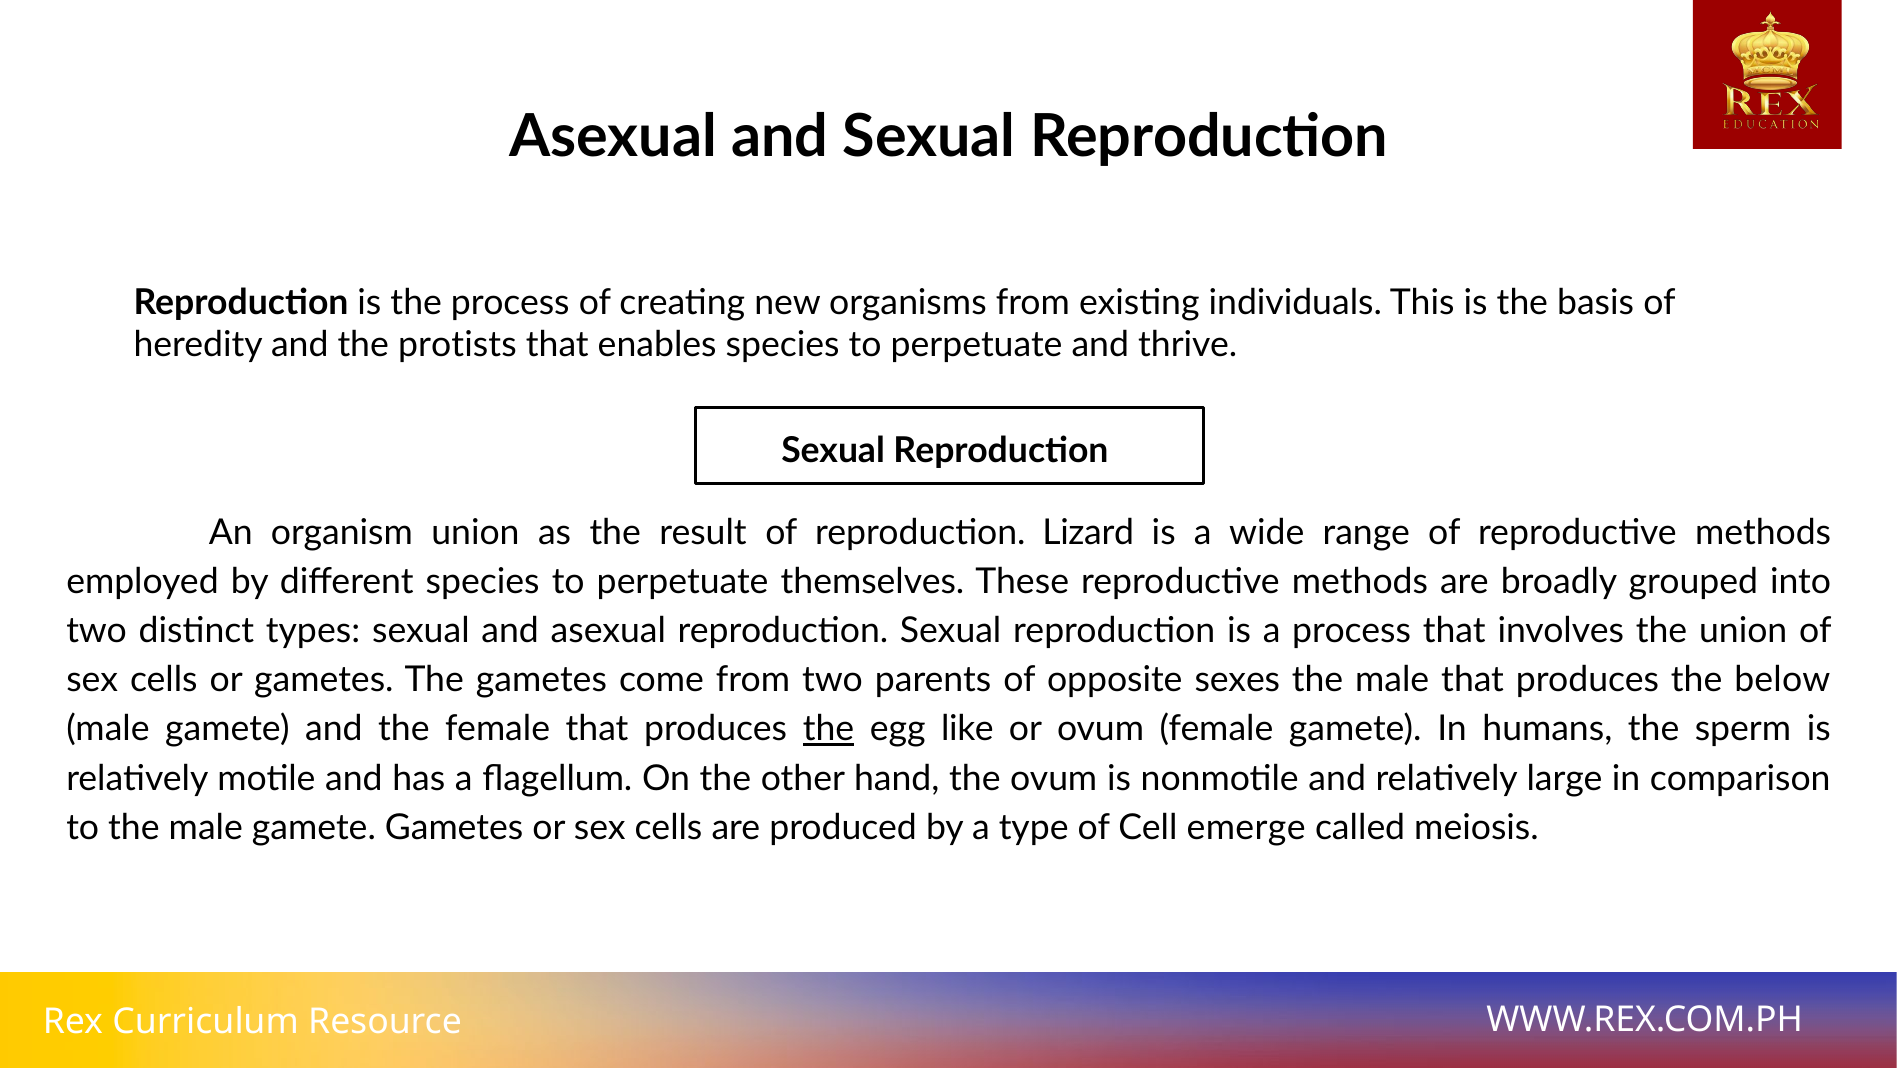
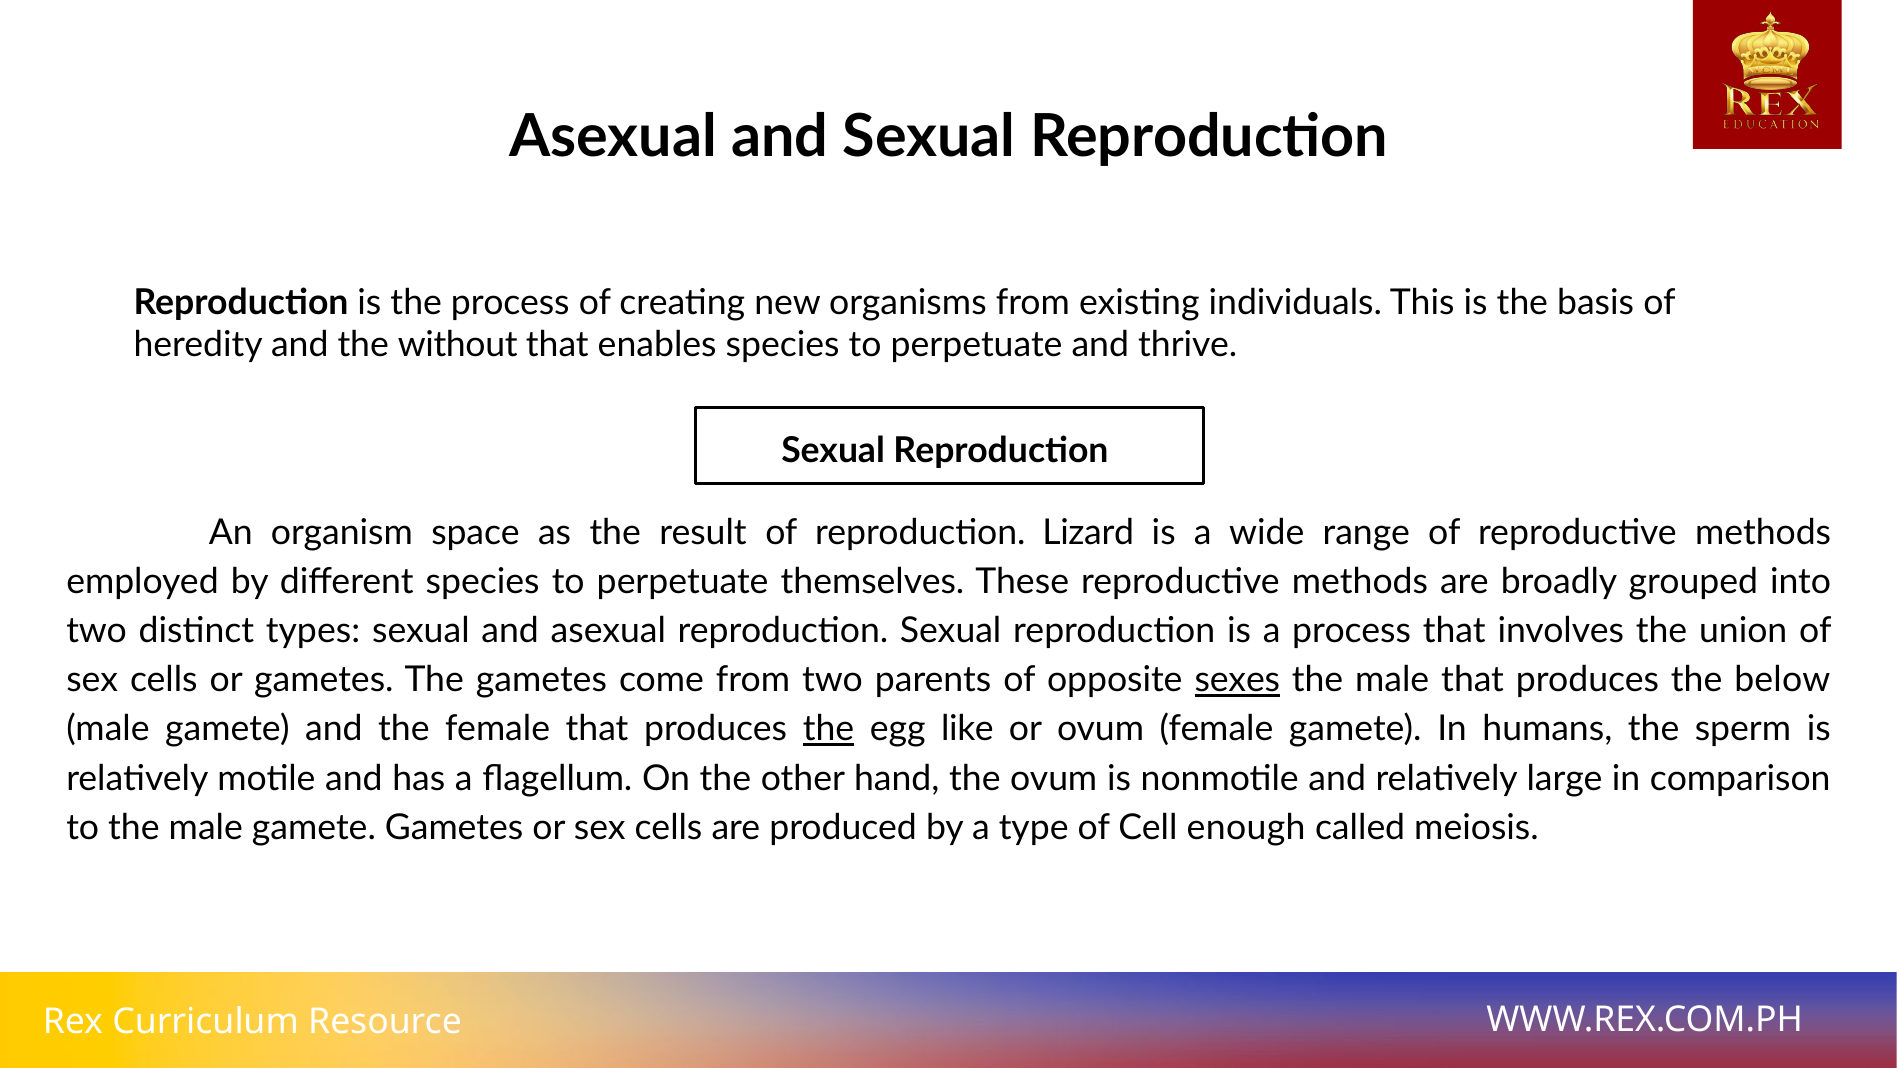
protists: protists -> without
organism union: union -> space
sexes underline: none -> present
emerge: emerge -> enough
